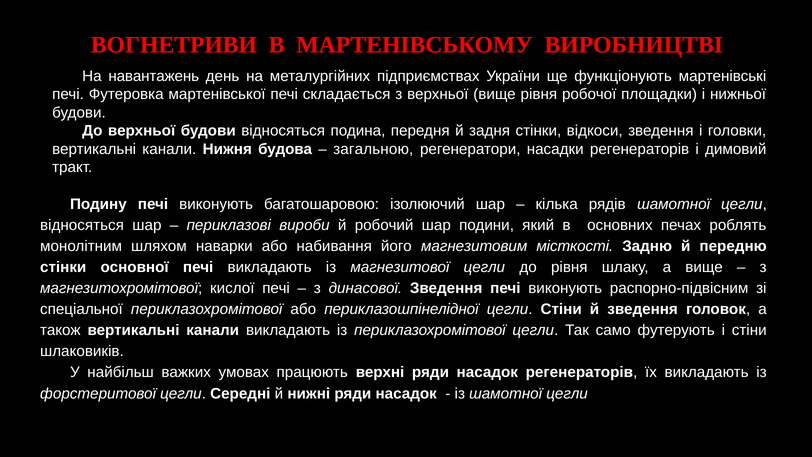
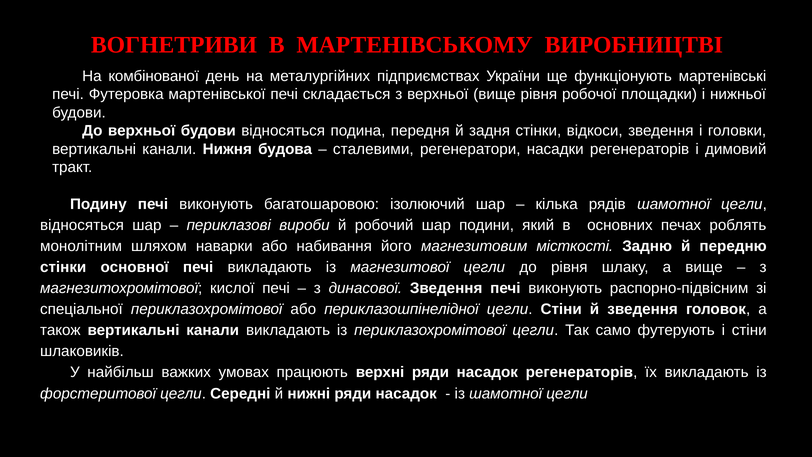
навантажень: навантажень -> комбінованої
загальною: загальною -> сталевими
